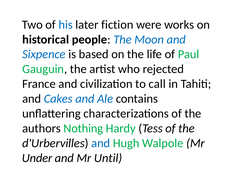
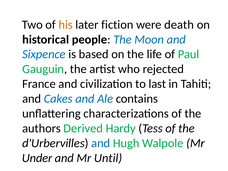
his colour: blue -> orange
works: works -> death
call: call -> last
Nothing: Nothing -> Derived
